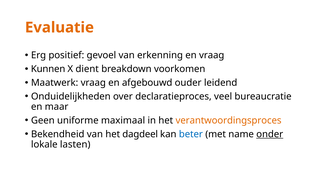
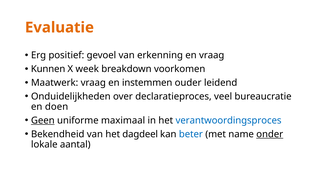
dient: dient -> week
afgebouwd: afgebouwd -> instemmen
maar: maar -> doen
Geen underline: none -> present
verantwoordingsproces colour: orange -> blue
lasten: lasten -> aantal
